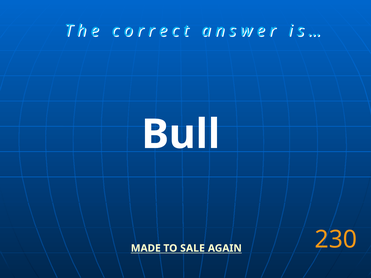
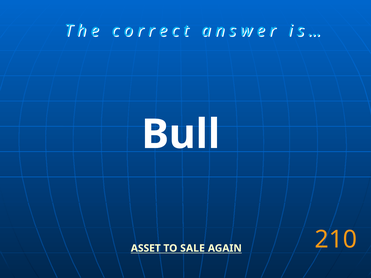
MADE: MADE -> ASSET
230: 230 -> 210
